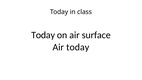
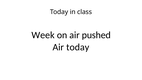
Today at (43, 35): Today -> Week
surface: surface -> pushed
